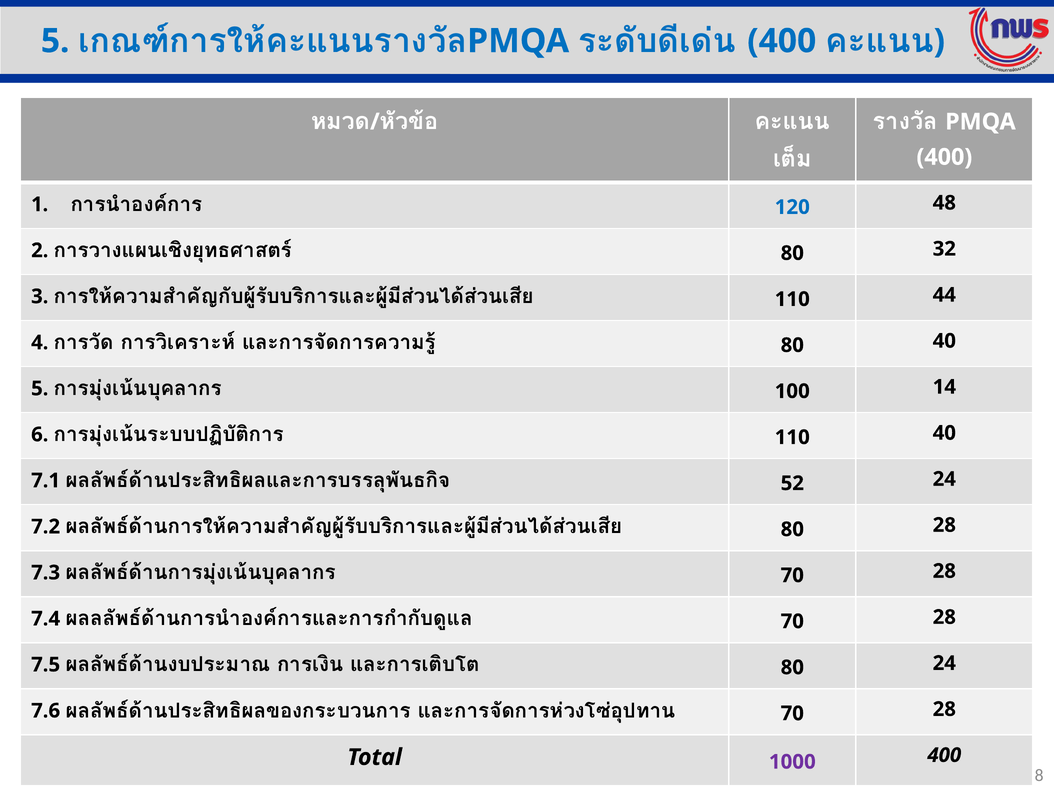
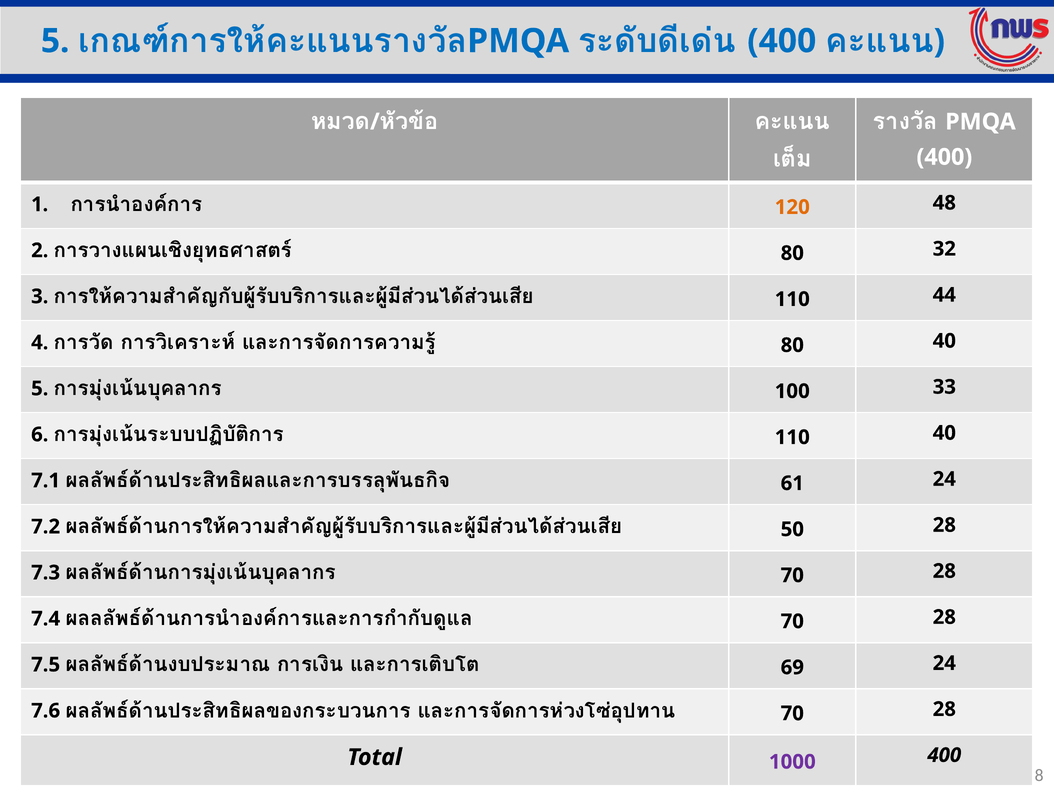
120 colour: blue -> orange
14: 14 -> 33
52: 52 -> 61
80 at (792, 530): 80 -> 50
80 at (792, 668): 80 -> 69
